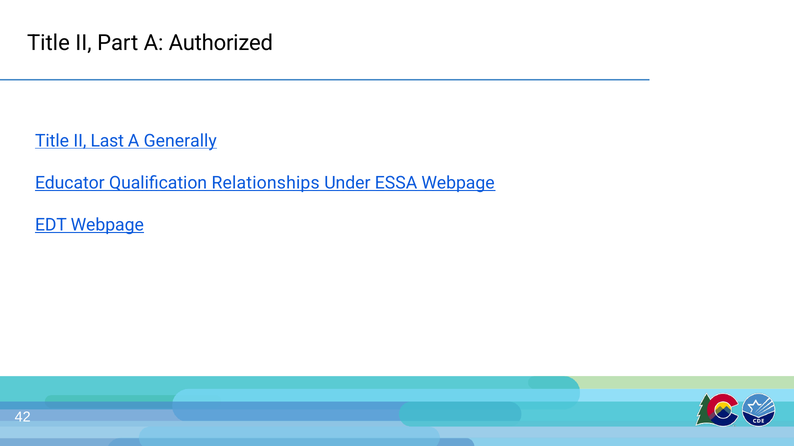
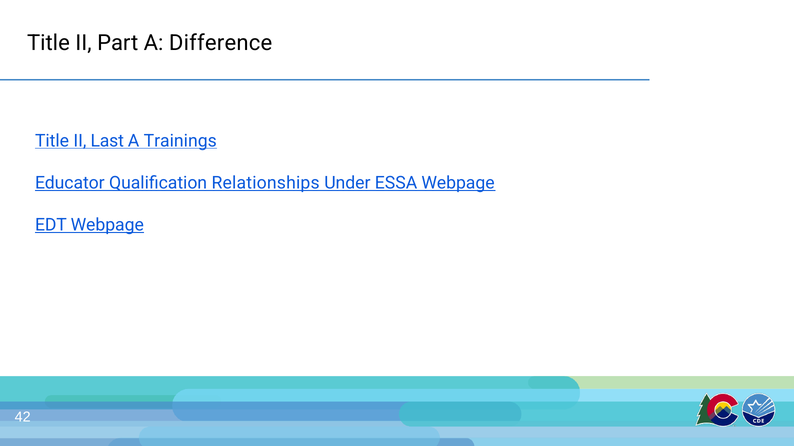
Authorized: Authorized -> Difference
Generally: Generally -> Trainings
